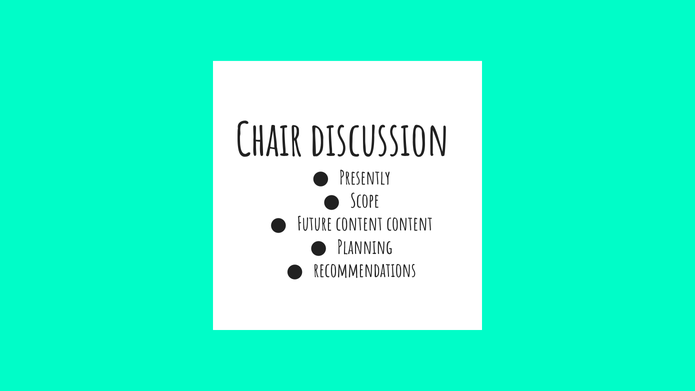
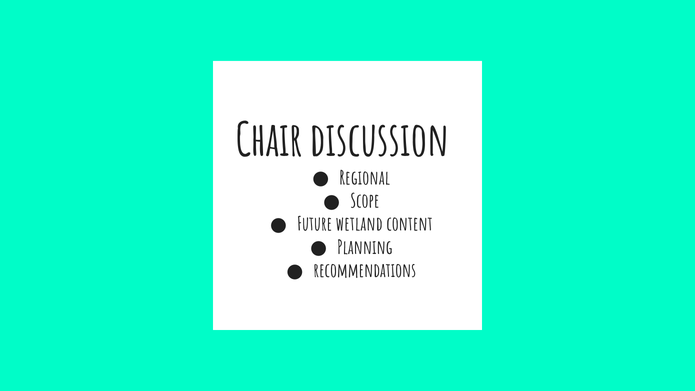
Presently: Presently -> Regional
Future content: content -> wetland
